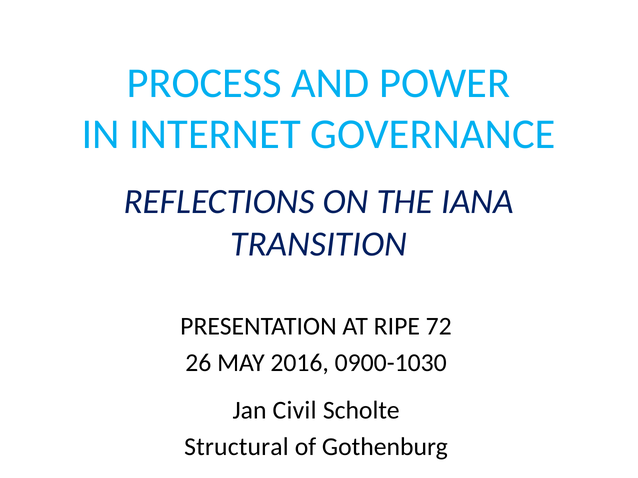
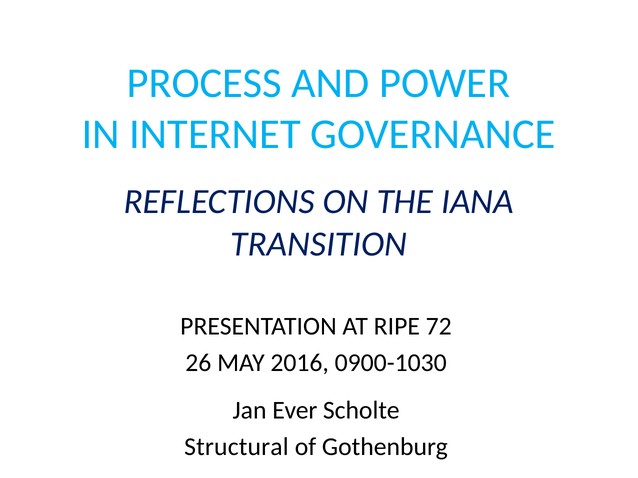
Civil: Civil -> Ever
